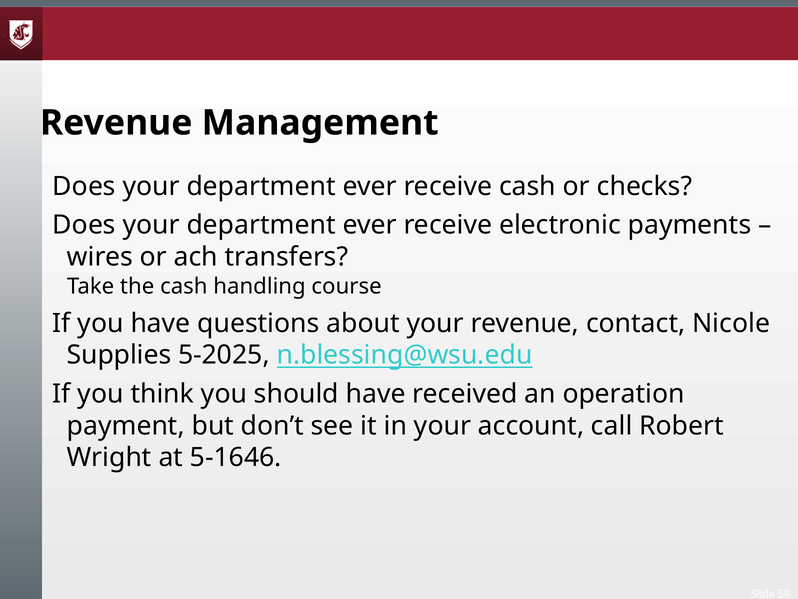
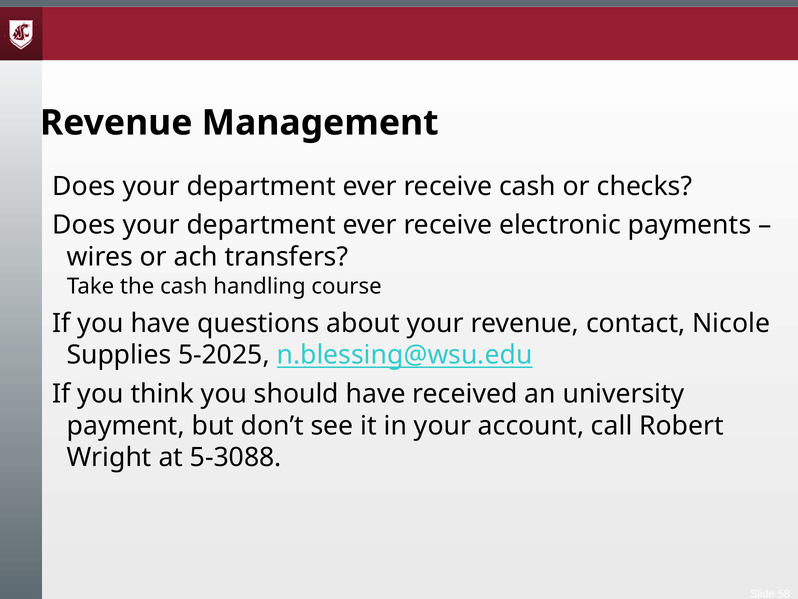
operation: operation -> university
5-1646: 5-1646 -> 5-3088
